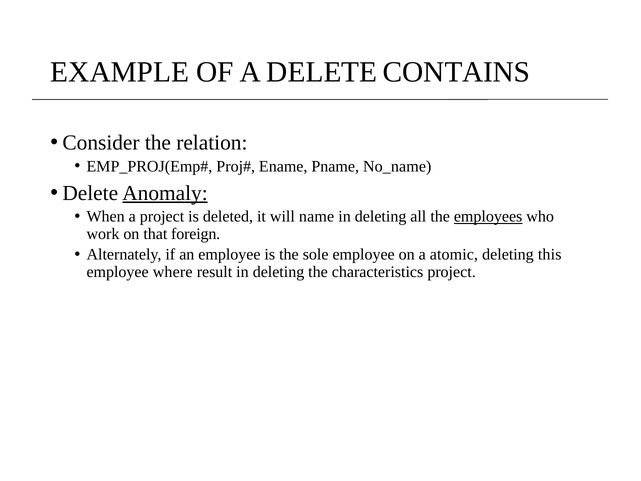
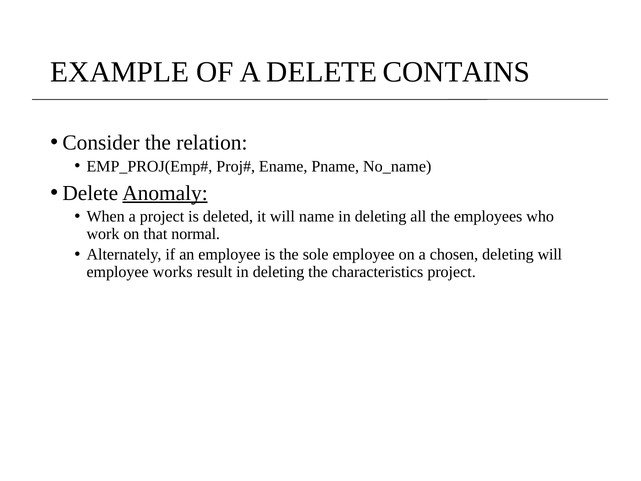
employees underline: present -> none
foreign: foreign -> normal
atomic: atomic -> chosen
deleting this: this -> will
where: where -> works
